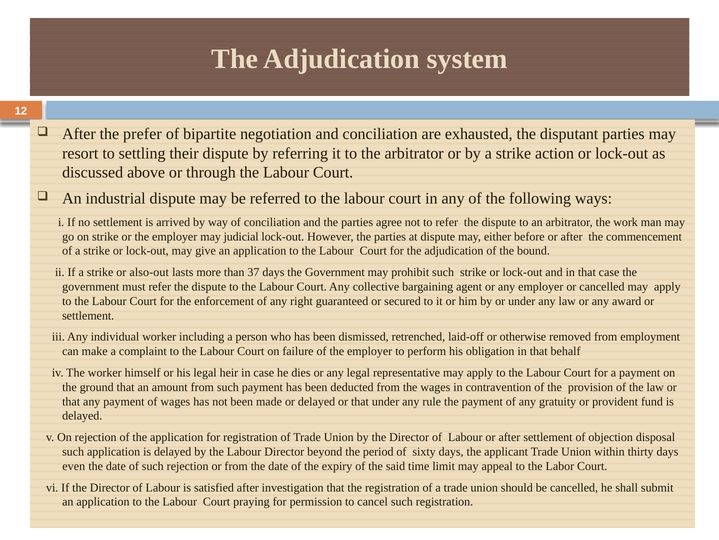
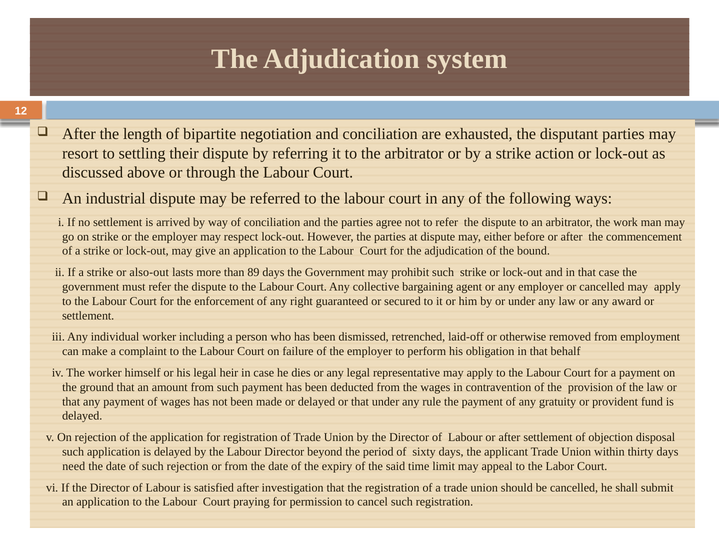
prefer: prefer -> length
judicial: judicial -> respect
37: 37 -> 89
even: even -> need
